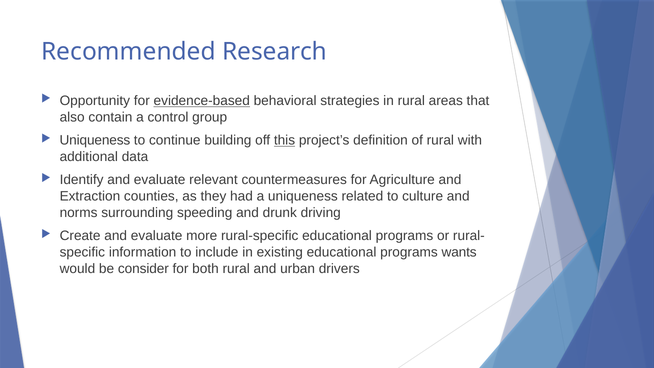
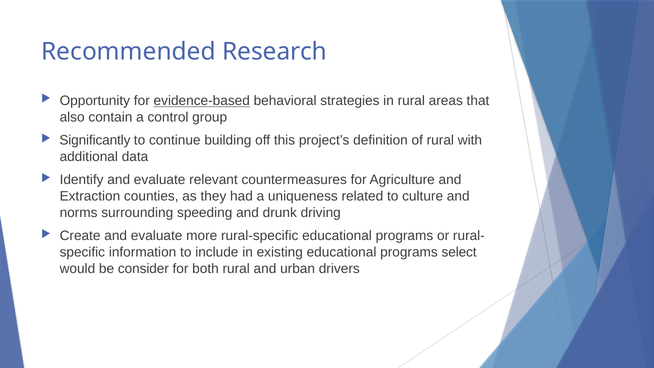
Uniqueness at (95, 140): Uniqueness -> Significantly
this underline: present -> none
wants: wants -> select
